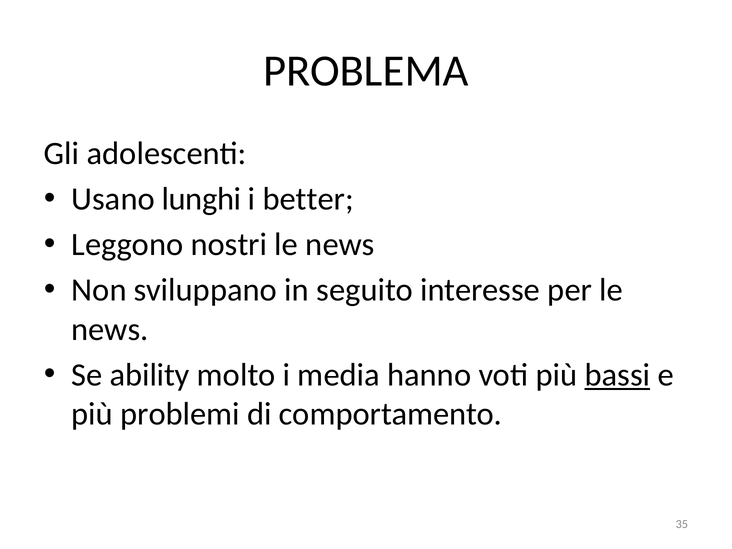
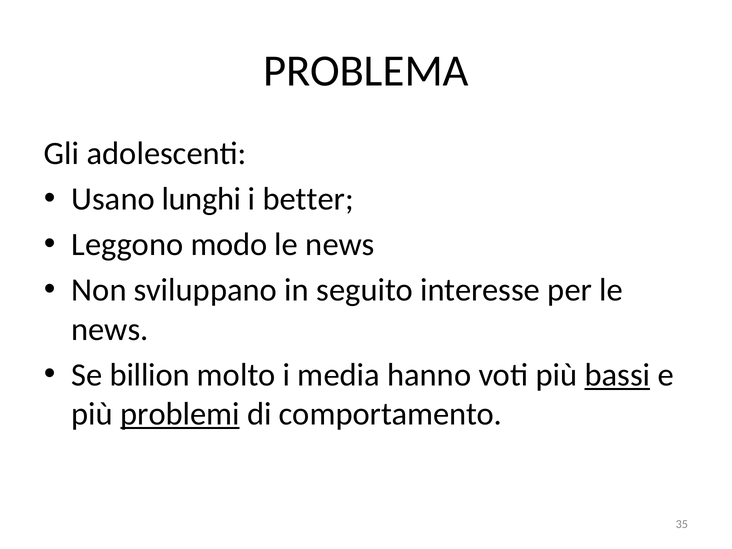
nostri: nostri -> modo
ability: ability -> billion
problemi underline: none -> present
